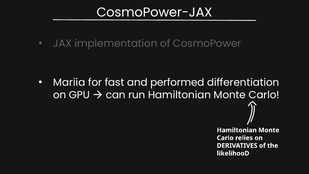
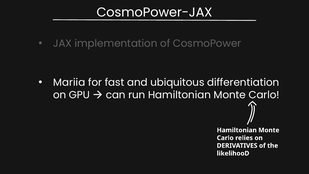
performed: performed -> ubiquitous
